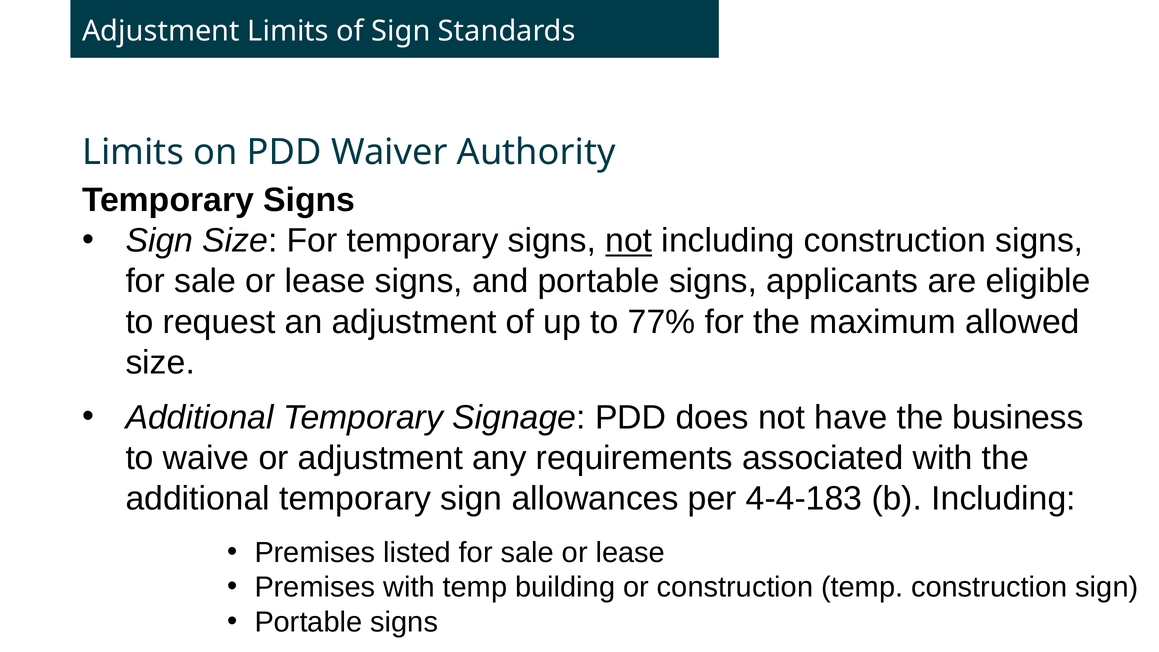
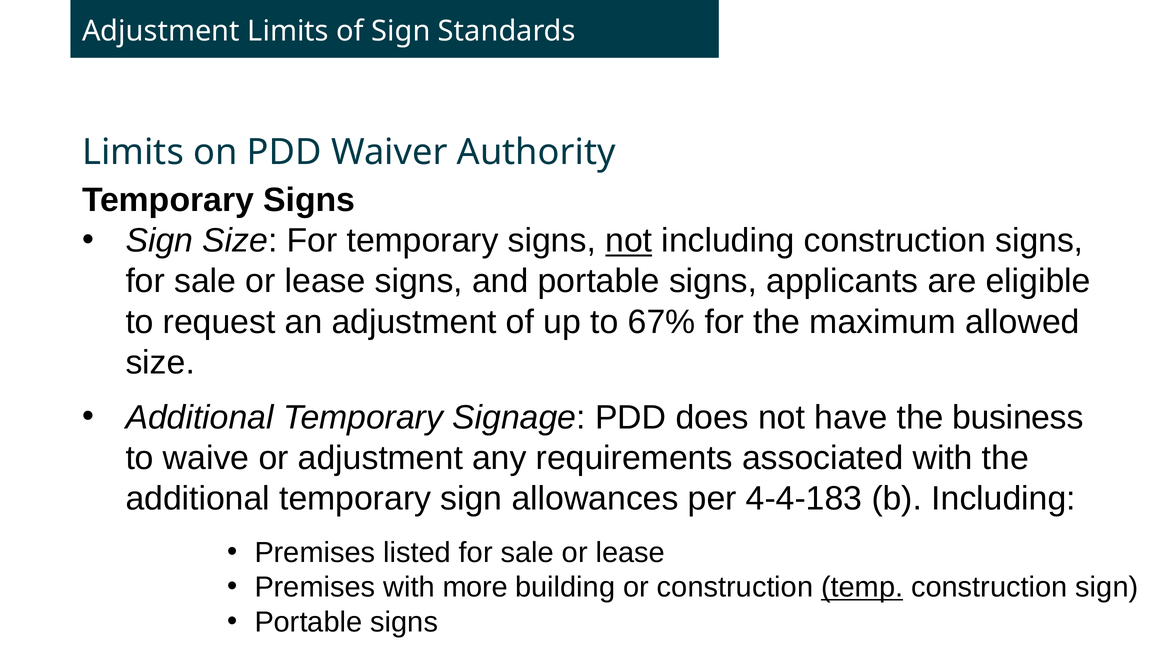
77%: 77% -> 67%
with temp: temp -> more
temp at (862, 587) underline: none -> present
